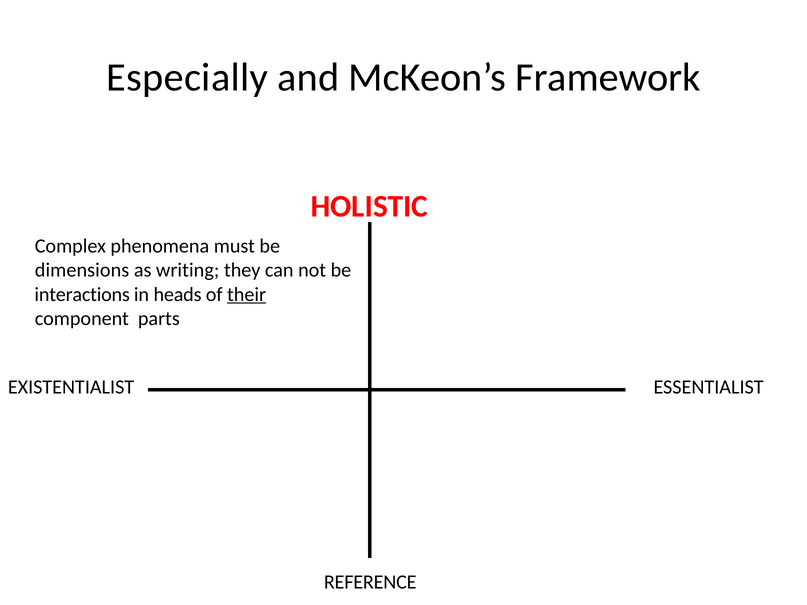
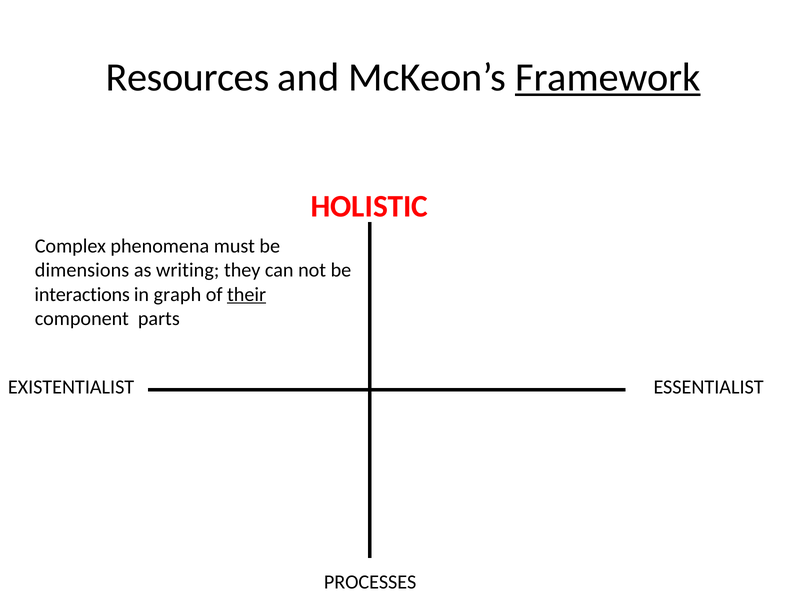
Especially: Especially -> Resources
Framework underline: none -> present
heads: heads -> graph
REFERENCE: REFERENCE -> PROCESSES
